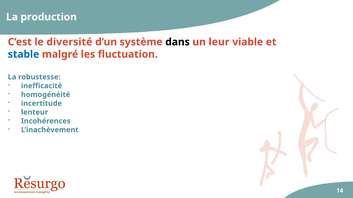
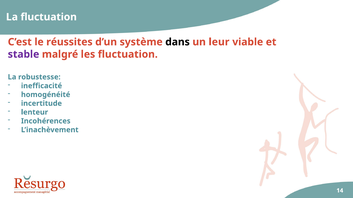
La production: production -> fluctuation
diversité: diversité -> réussites
stable colour: blue -> purple
